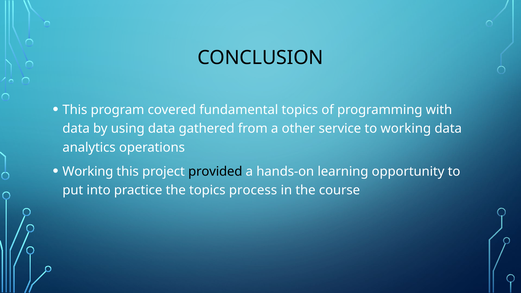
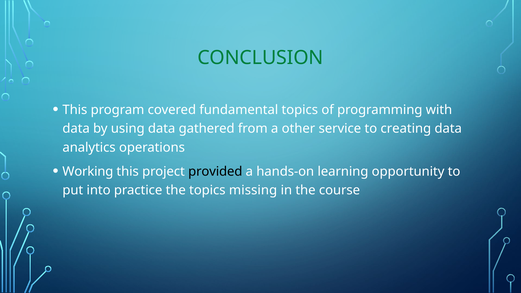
CONCLUSION colour: black -> green
to working: working -> creating
process: process -> missing
